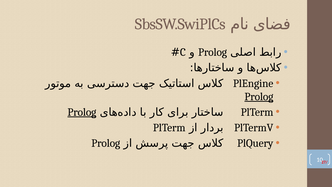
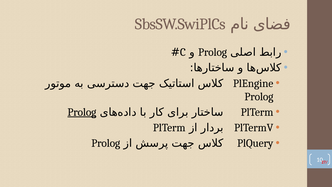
Prolog at (259, 97) underline: present -> none
